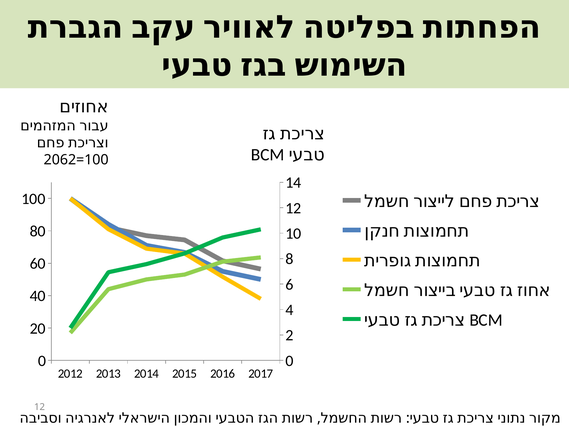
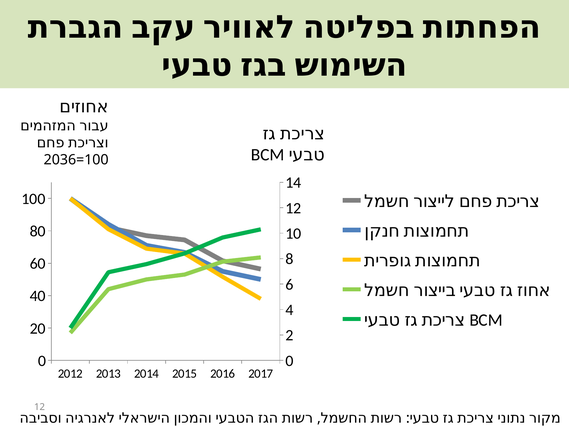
2062: 2062 -> 2036
